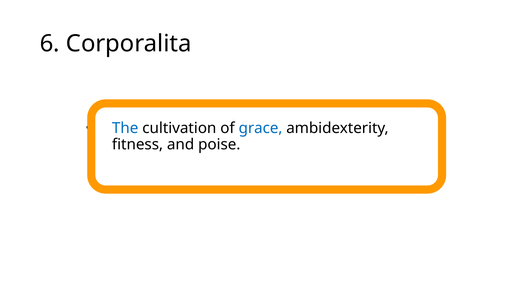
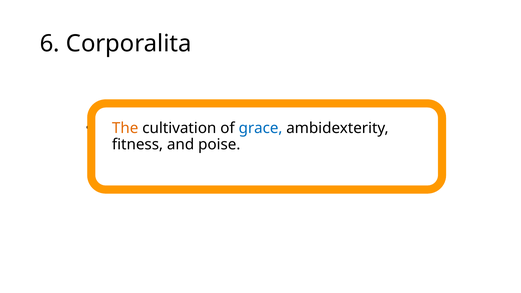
The colour: blue -> orange
